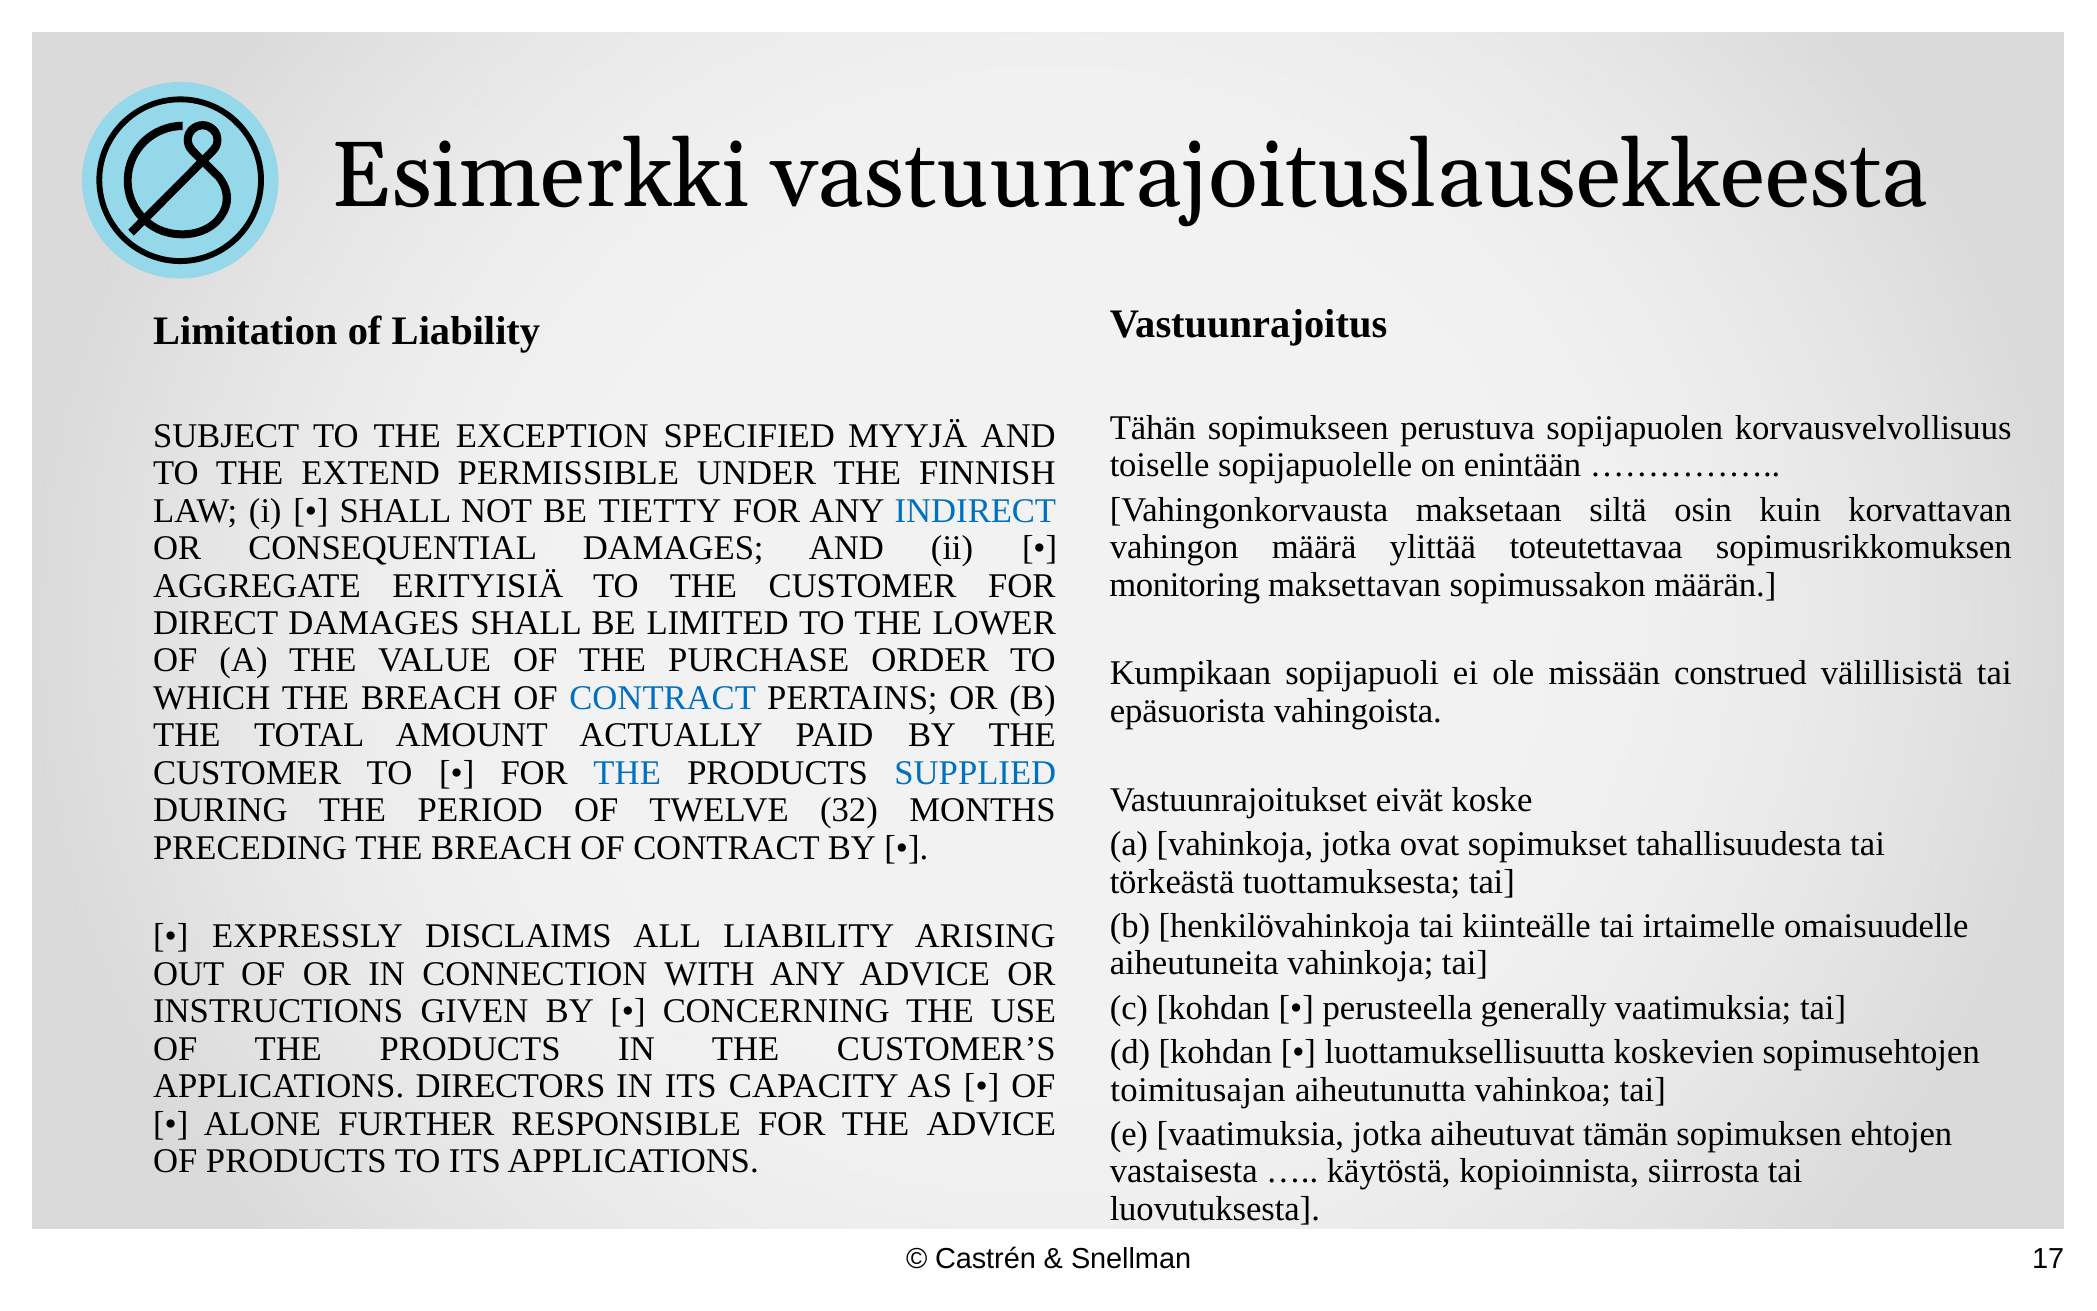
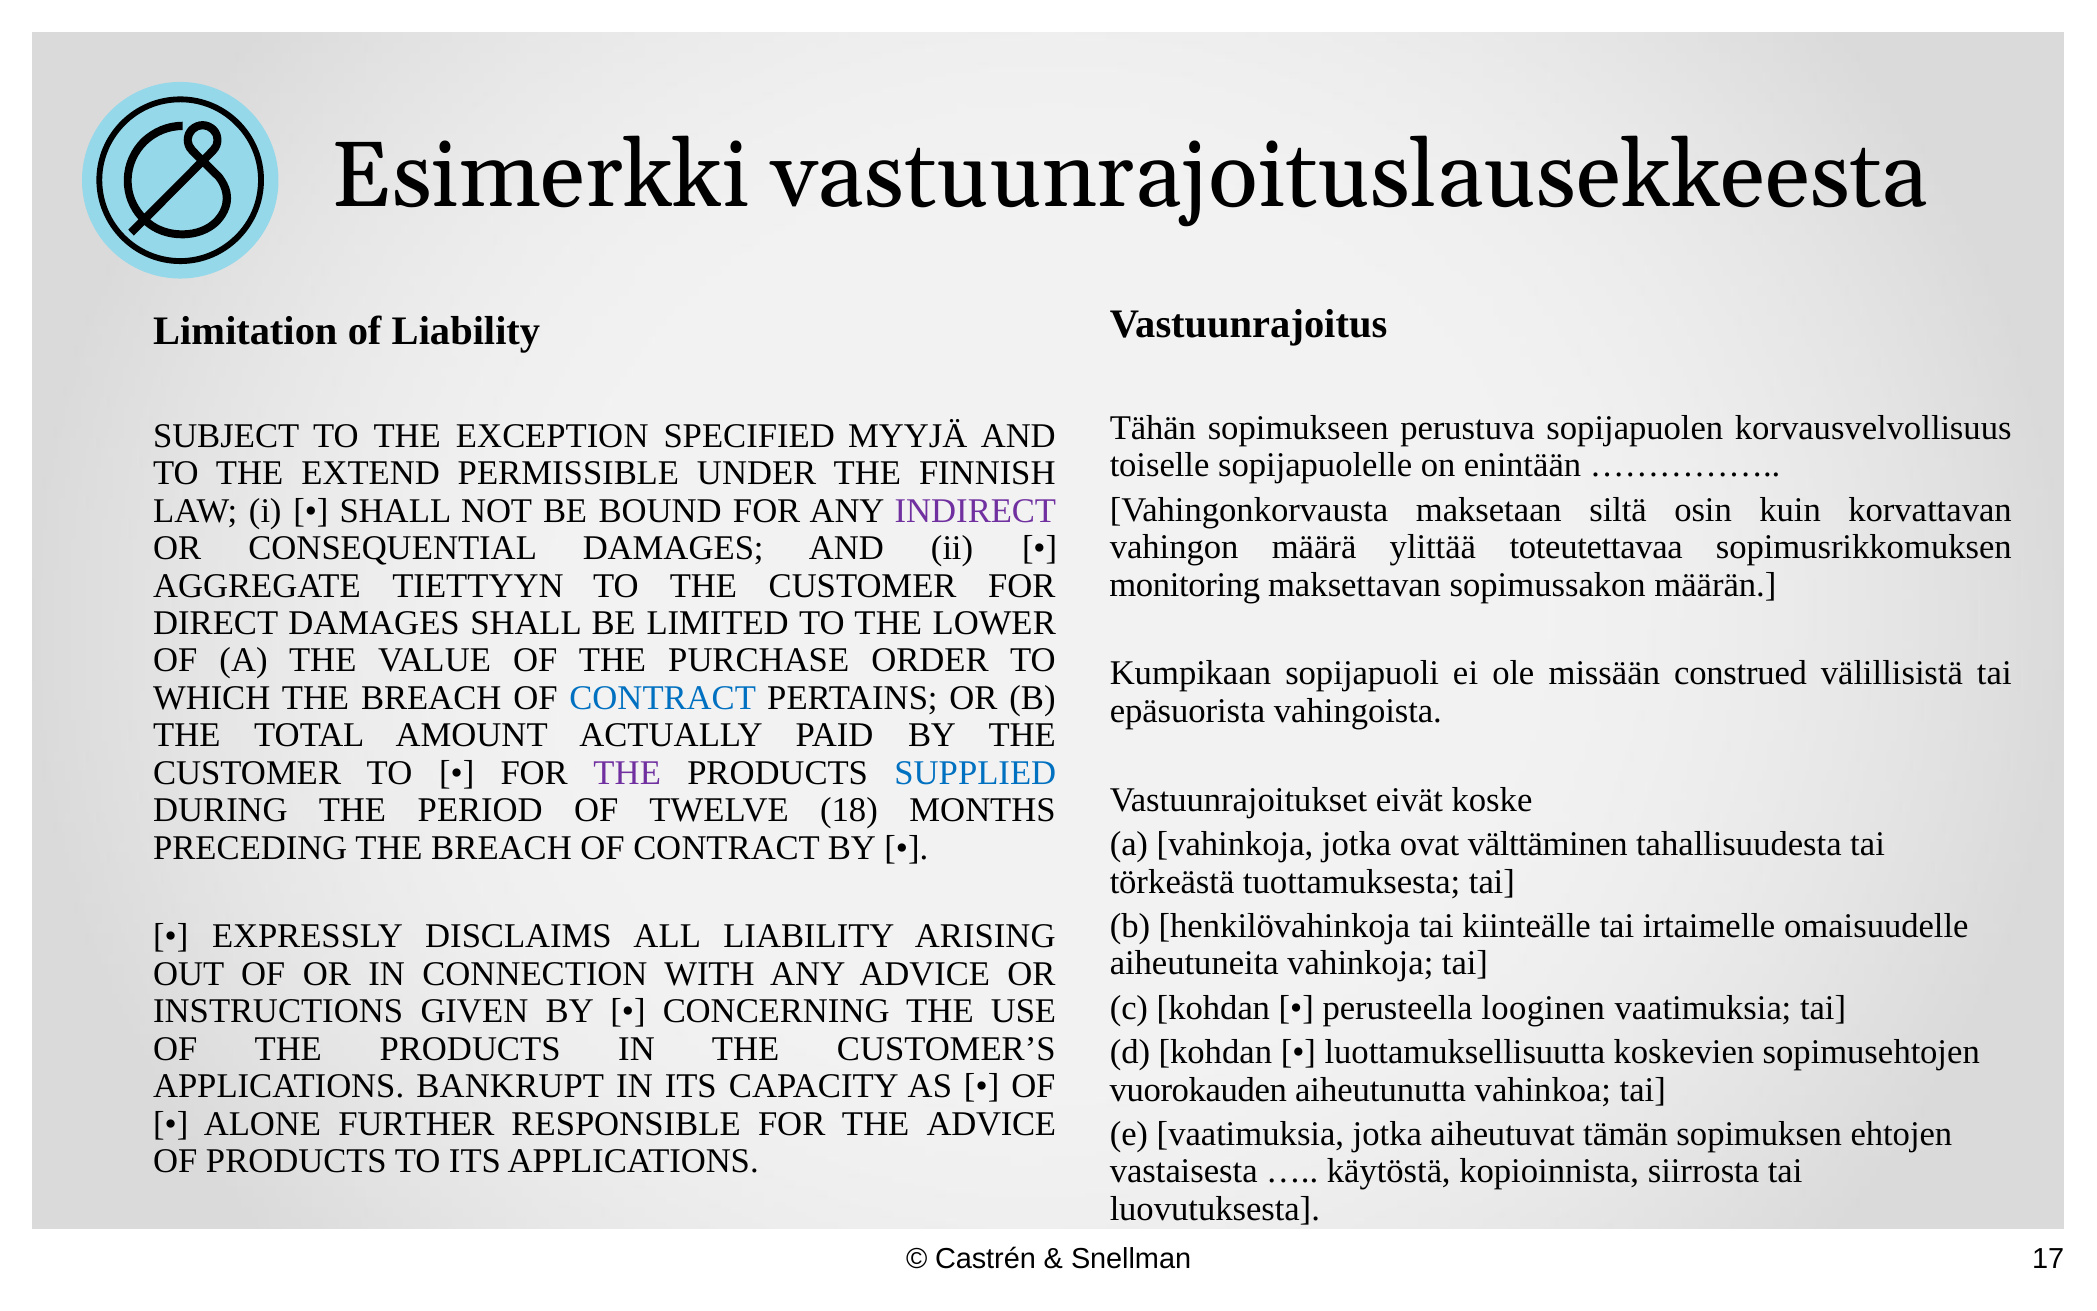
TIETTY: TIETTY -> BOUND
INDIRECT colour: blue -> purple
ERITYISIÄ: ERITYISIÄ -> TIETTYYN
THE at (627, 773) colour: blue -> purple
32: 32 -> 18
sopimukset: sopimukset -> välttäminen
generally: generally -> looginen
DIRECTORS: DIRECTORS -> BANKRUPT
toimitusajan: toimitusajan -> vuorokauden
